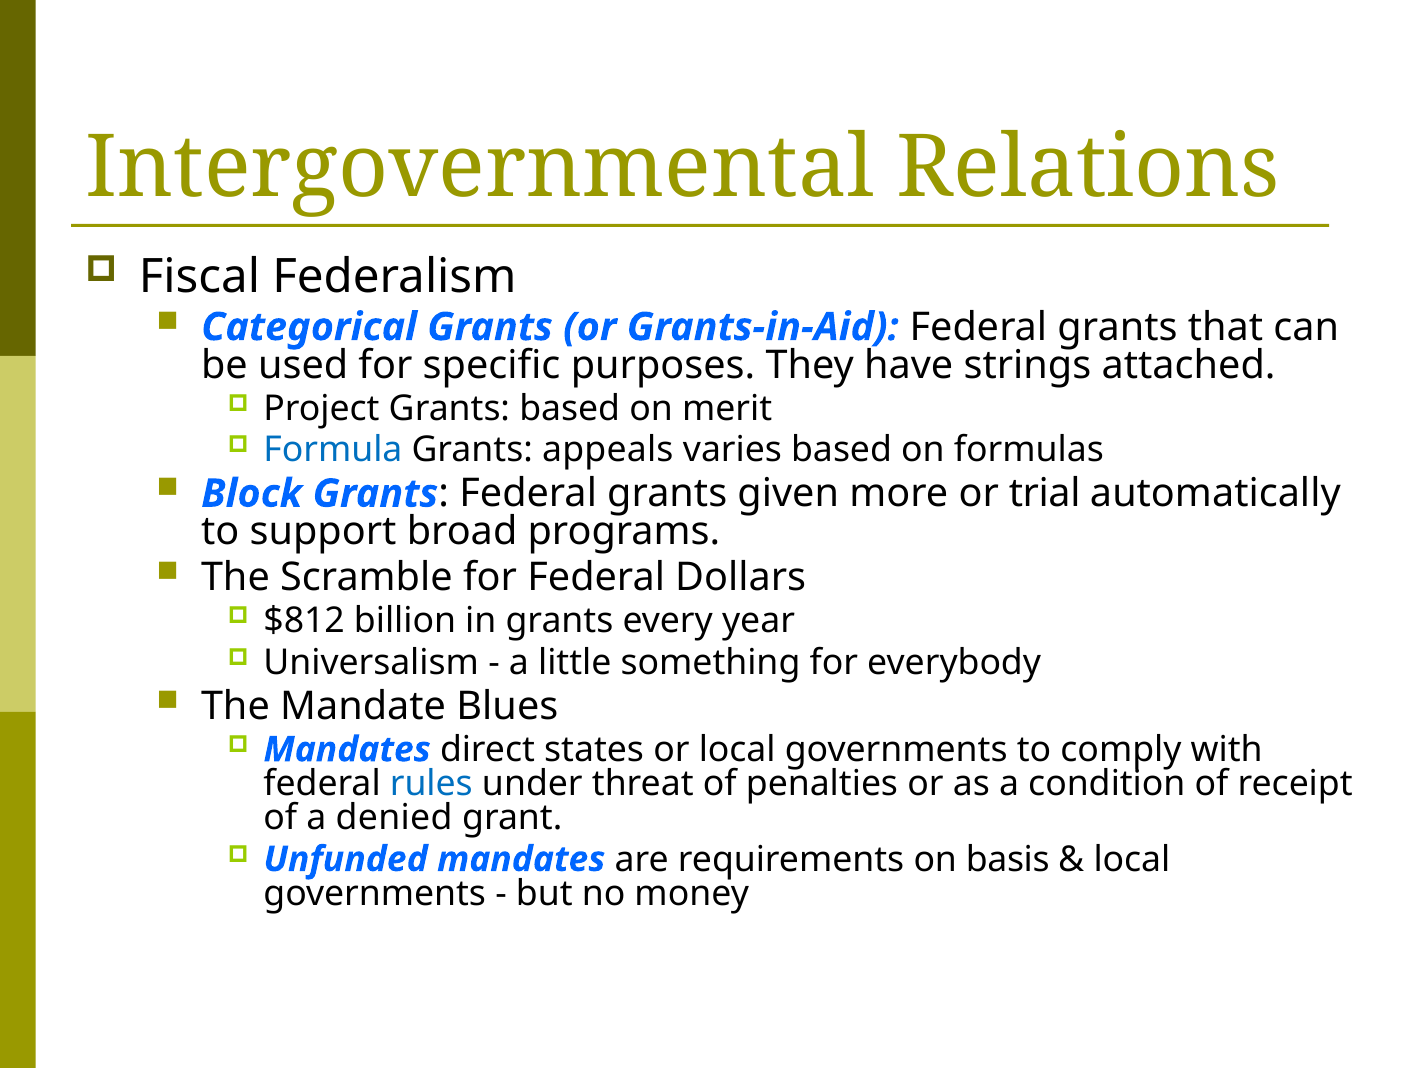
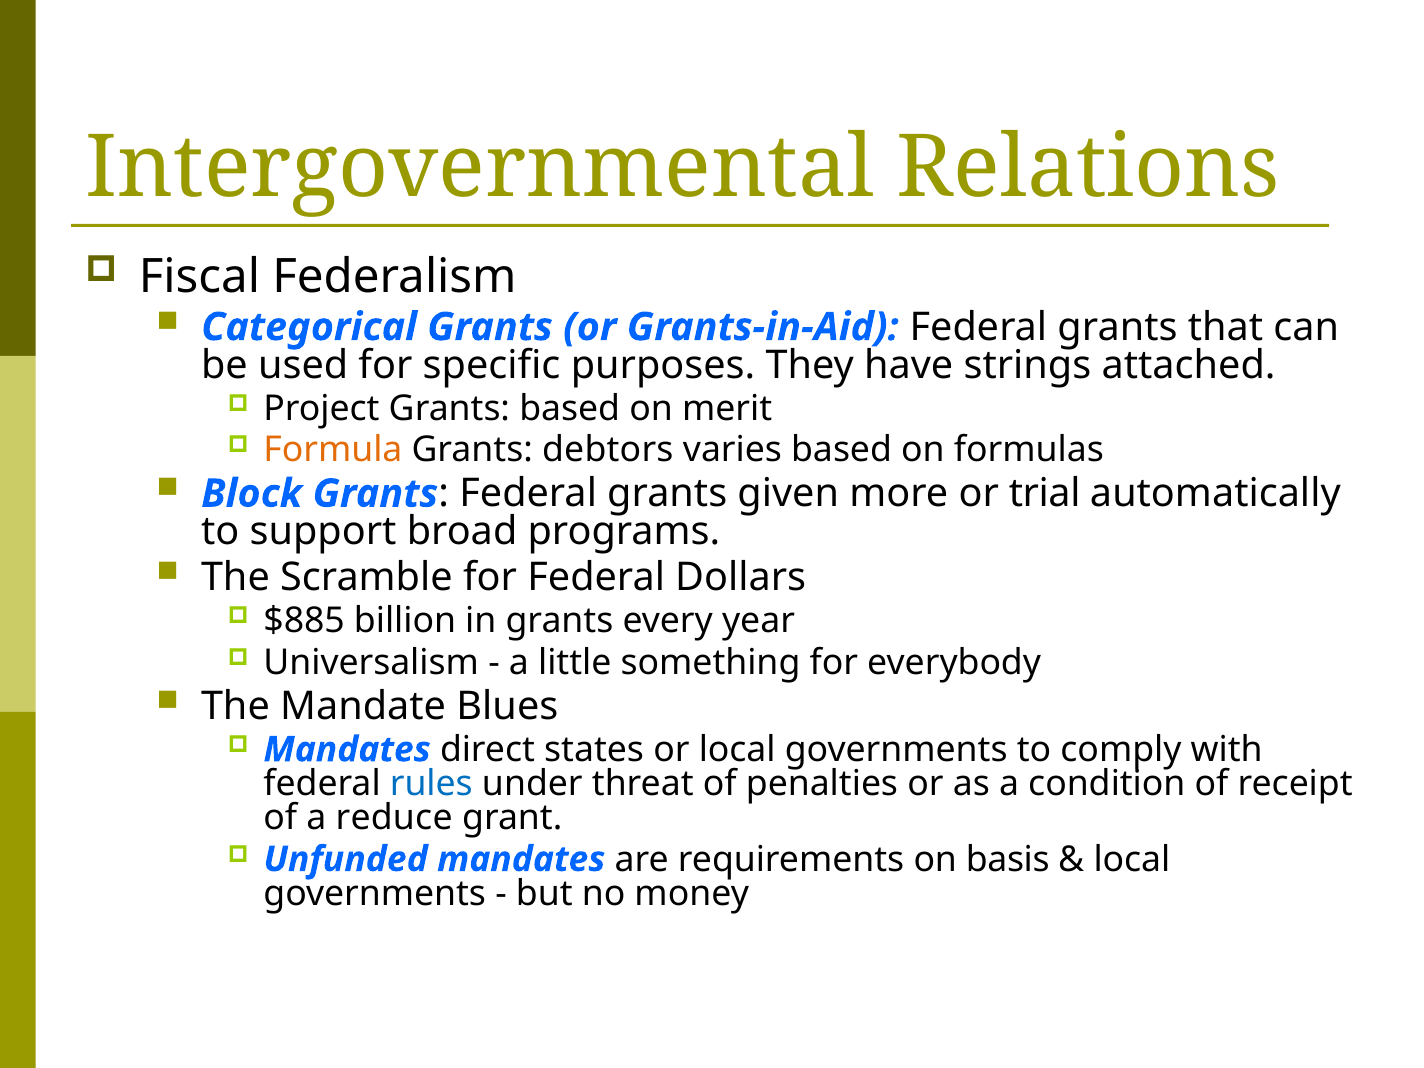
Formula colour: blue -> orange
appeals: appeals -> debtors
$812: $812 -> $885
denied: denied -> reduce
